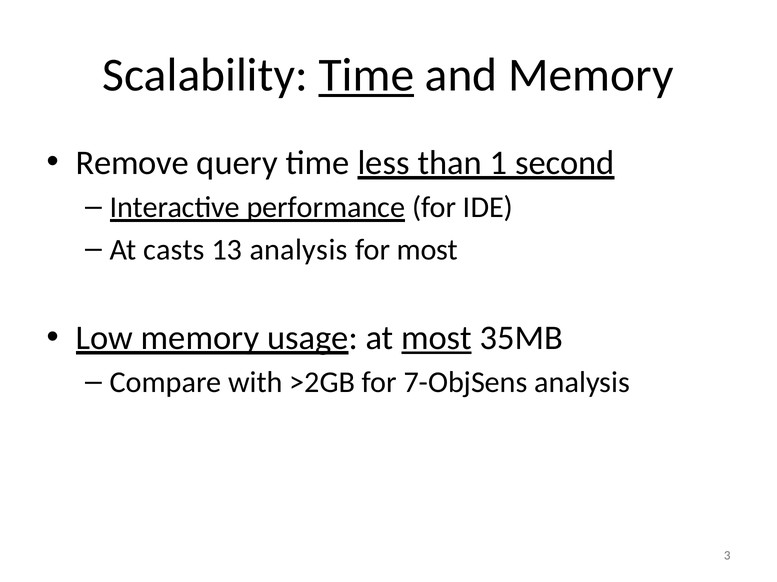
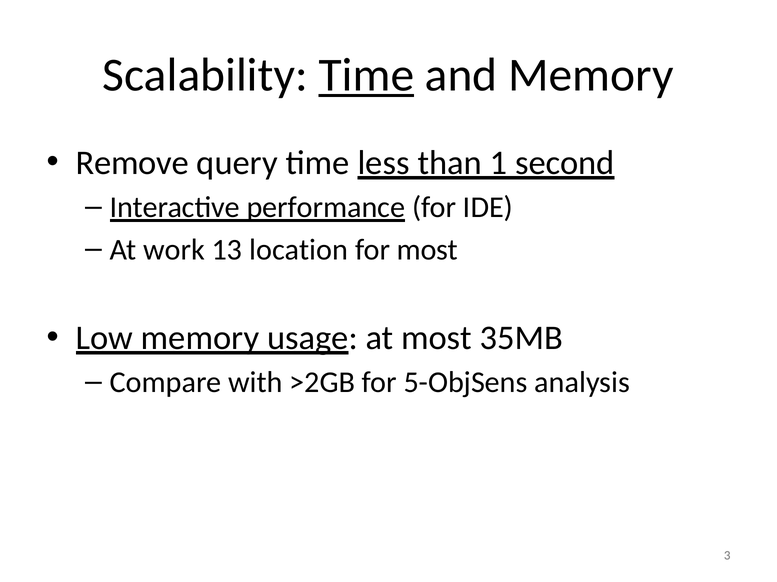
casts: casts -> work
13 analysis: analysis -> location
most at (437, 338) underline: present -> none
7-ObjSens: 7-ObjSens -> 5-ObjSens
